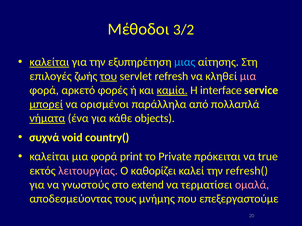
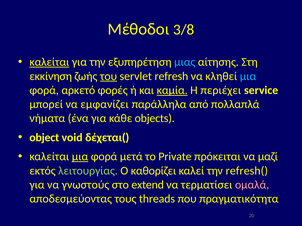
3/2: 3/2 -> 3/8
επιλογές: επιλογές -> εκκίνηση
μια at (248, 76) colour: pink -> light blue
interface: interface -> περιέχει
μπορεί underline: present -> none
ορισμένοι: ορισμένοι -> εμφανίζει
νήματα underline: present -> none
συχνά: συχνά -> object
country(: country( -> δέχεται(
μια at (80, 157) underline: none -> present
print: print -> μετά
true: true -> μαζί
λειτουργίας colour: pink -> light green
μνήμης: μνήμης -> threads
επεξεργαστούμε: επεξεργαστούμε -> πραγματικότητα
